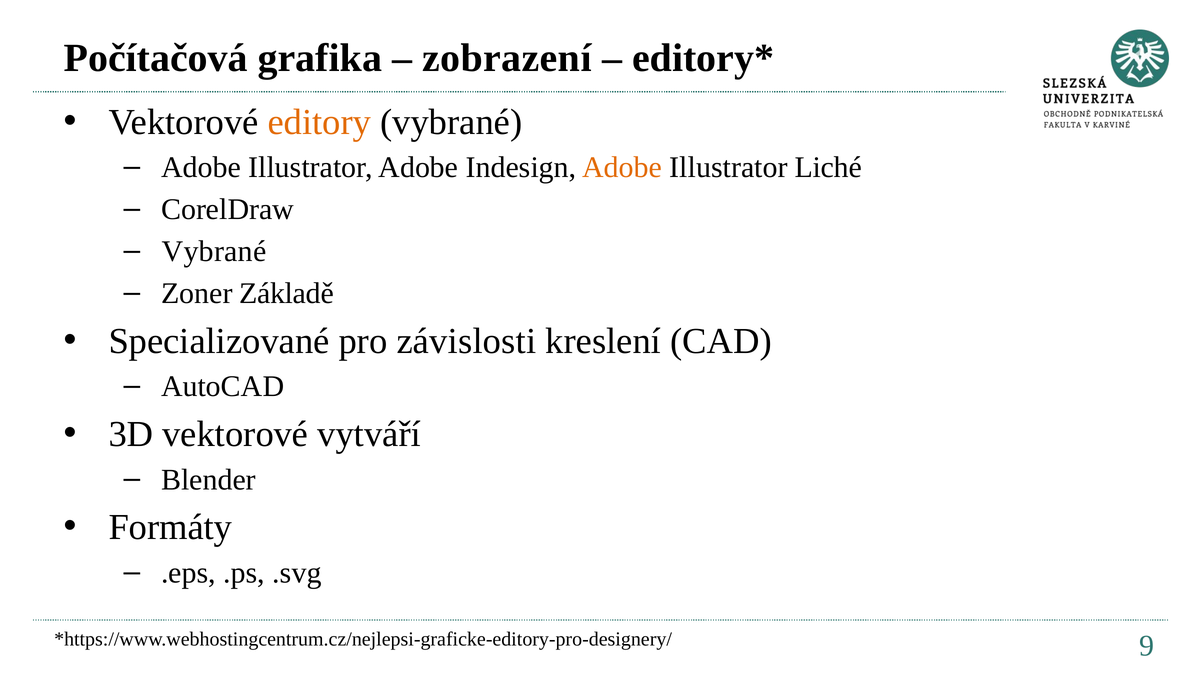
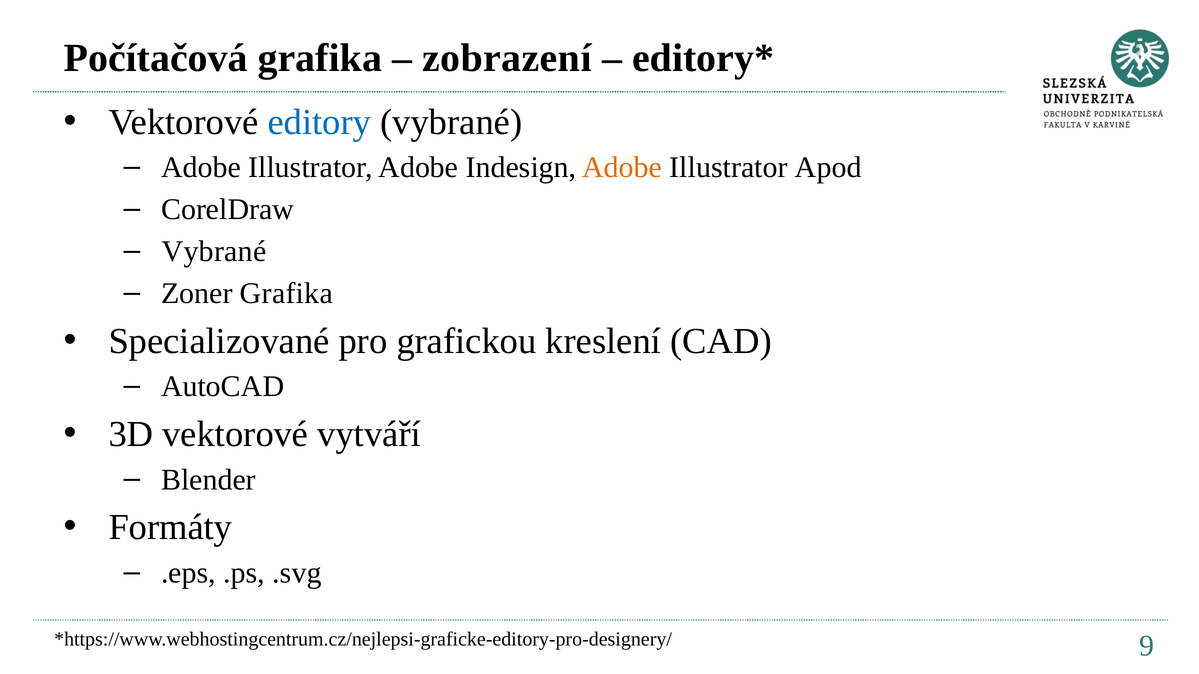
editory colour: orange -> blue
Liché: Liché -> Apod
Zoner Základě: Základě -> Grafika
závislosti: závislosti -> grafickou
